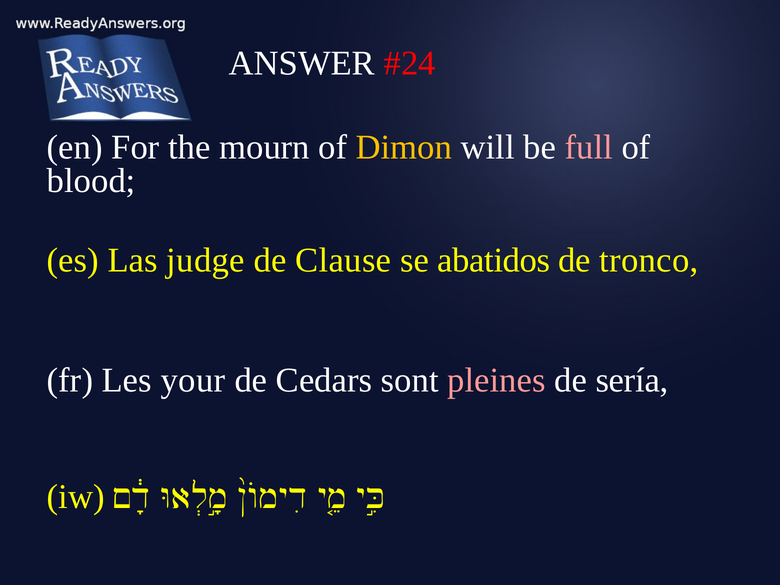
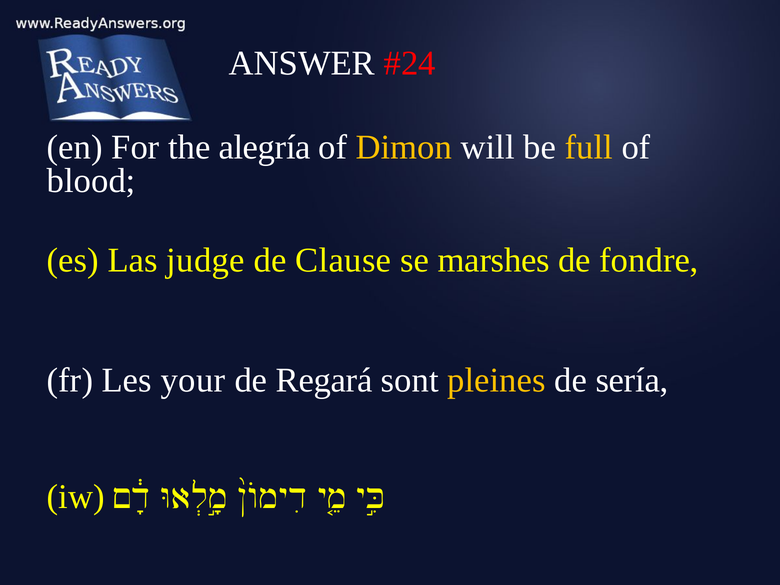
mourn: mourn -> alegría
full colour: pink -> yellow
abatidos: abatidos -> marshes
tronco: tronco -> fondre
Cedars: Cedars -> Regará
pleines colour: pink -> yellow
